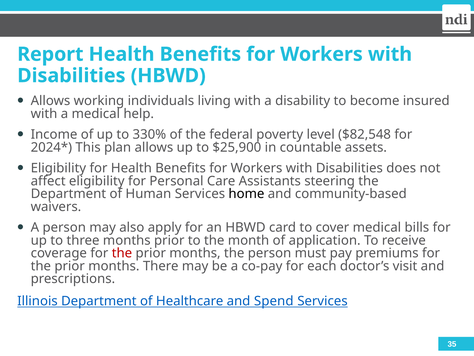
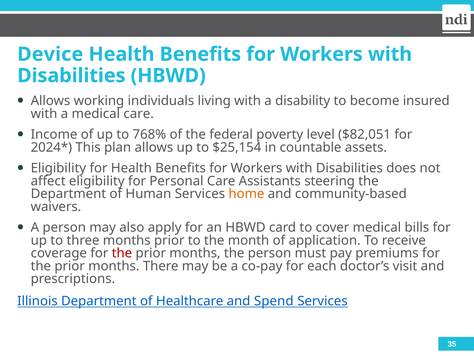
Report: Report -> Device
medical help: help -> care
330%: 330% -> 768%
$82,548: $82,548 -> $82,051
$25,900: $25,900 -> $25,154
home colour: black -> orange
